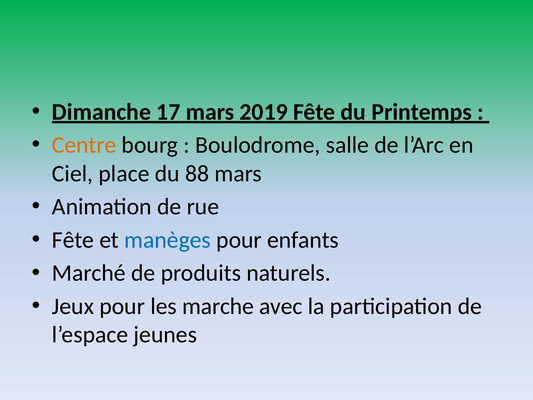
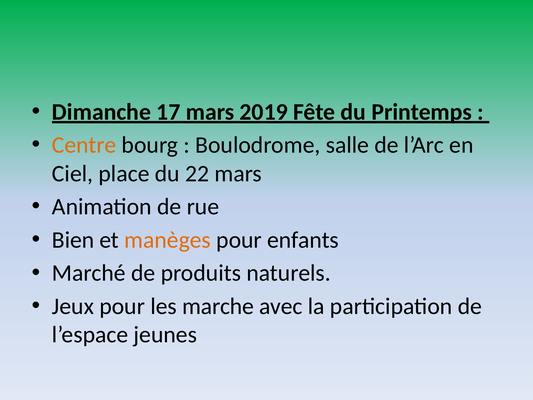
88: 88 -> 22
Fête at (73, 240): Fête -> Bien
manèges colour: blue -> orange
